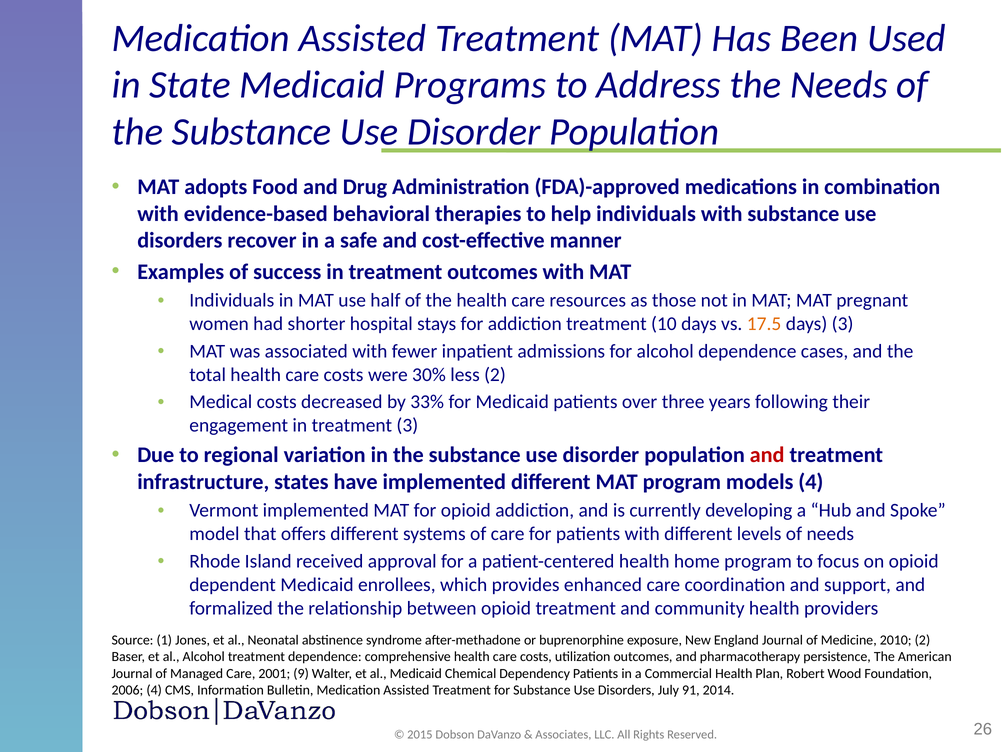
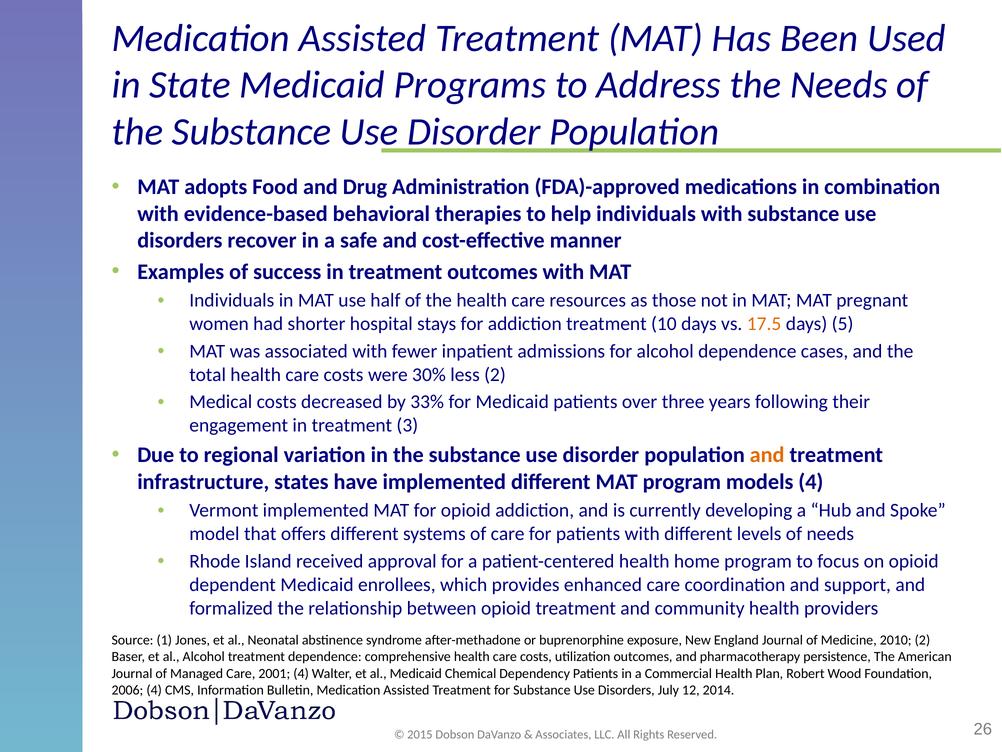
days 3: 3 -> 5
and at (767, 455) colour: red -> orange
2001 9: 9 -> 4
91: 91 -> 12
